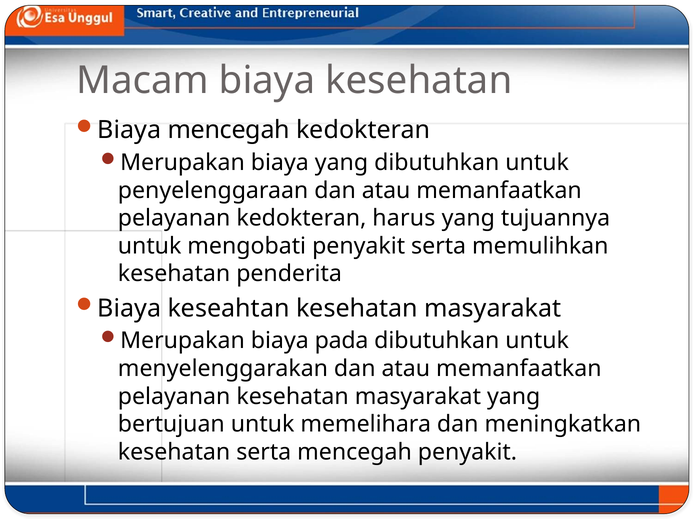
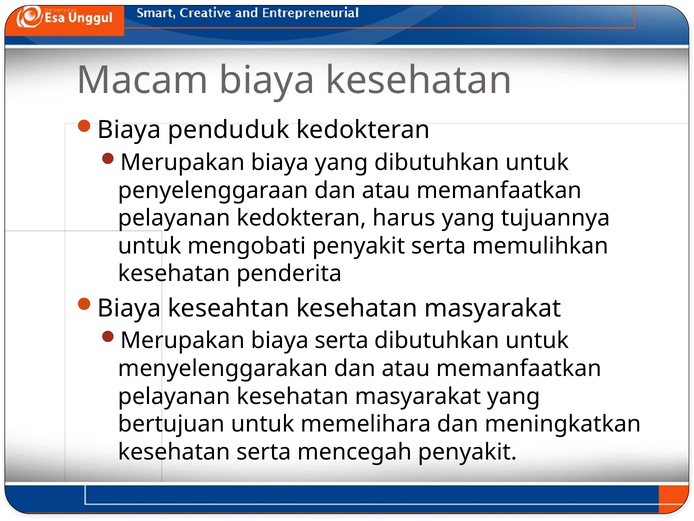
Biaya mencegah: mencegah -> penduduk
biaya pada: pada -> serta
